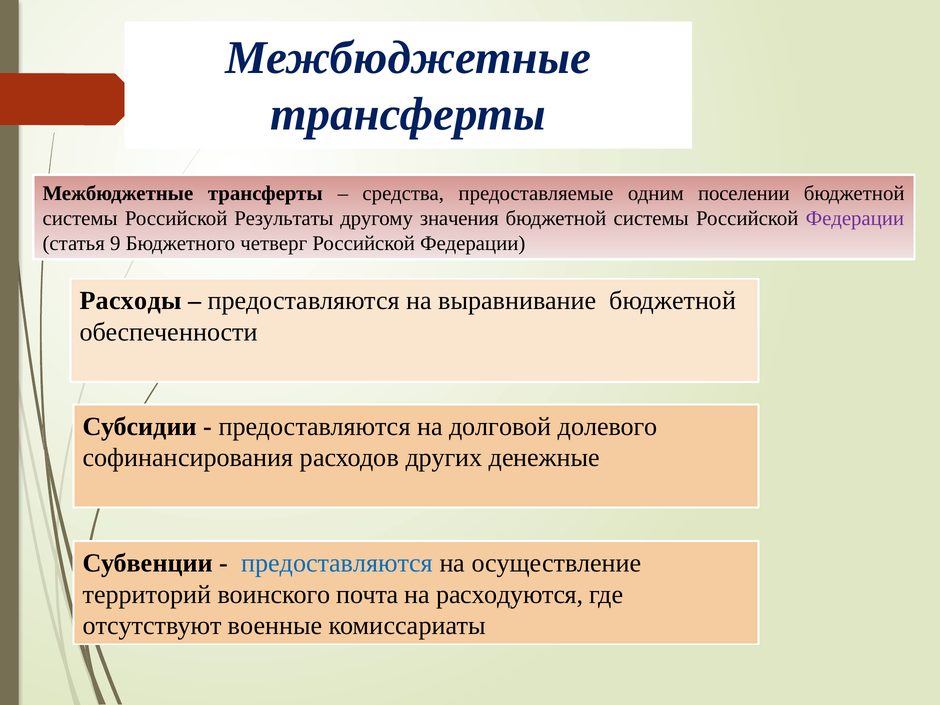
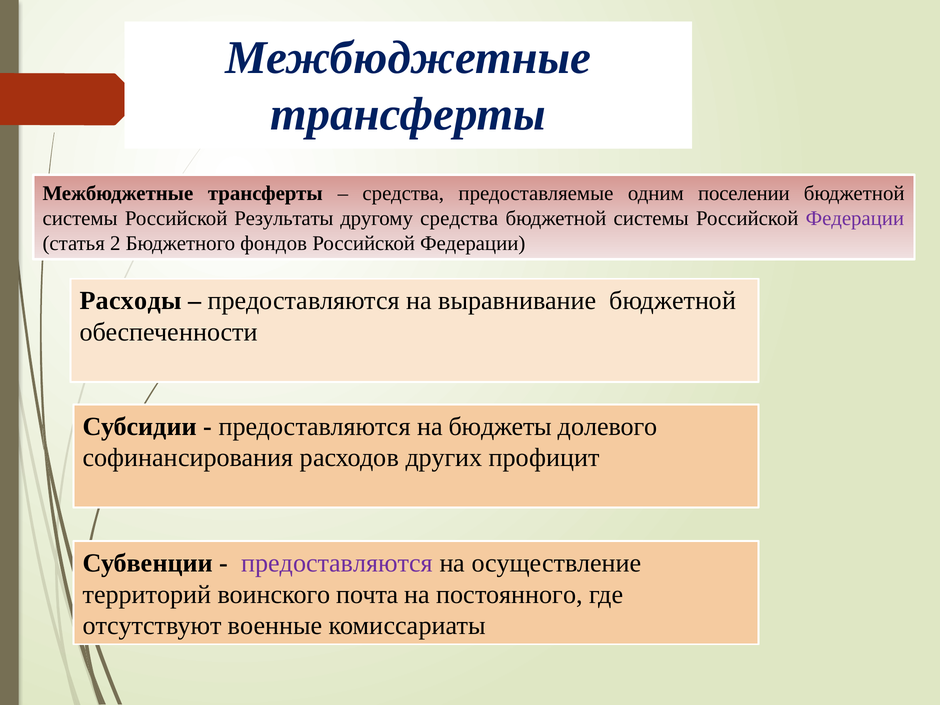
другому значения: значения -> средства
9: 9 -> 2
четверг: четверг -> фондов
долговой: долговой -> бюджеты
денежные: денежные -> профицит
предоставляются at (337, 563) colour: blue -> purple
расходуются: расходуются -> постоянного
